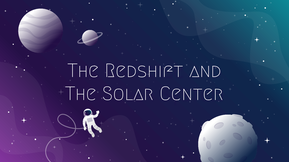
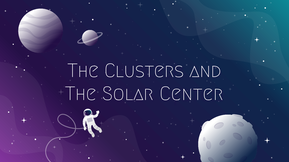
Redshift: Redshift -> Clusters
